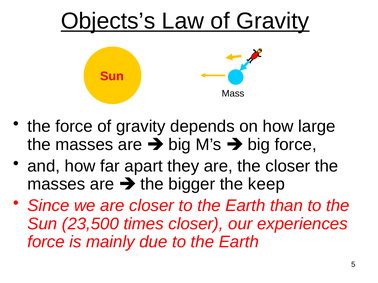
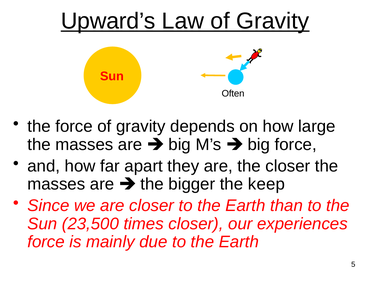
Objects’s: Objects’s -> Upward’s
Mass: Mass -> Often
